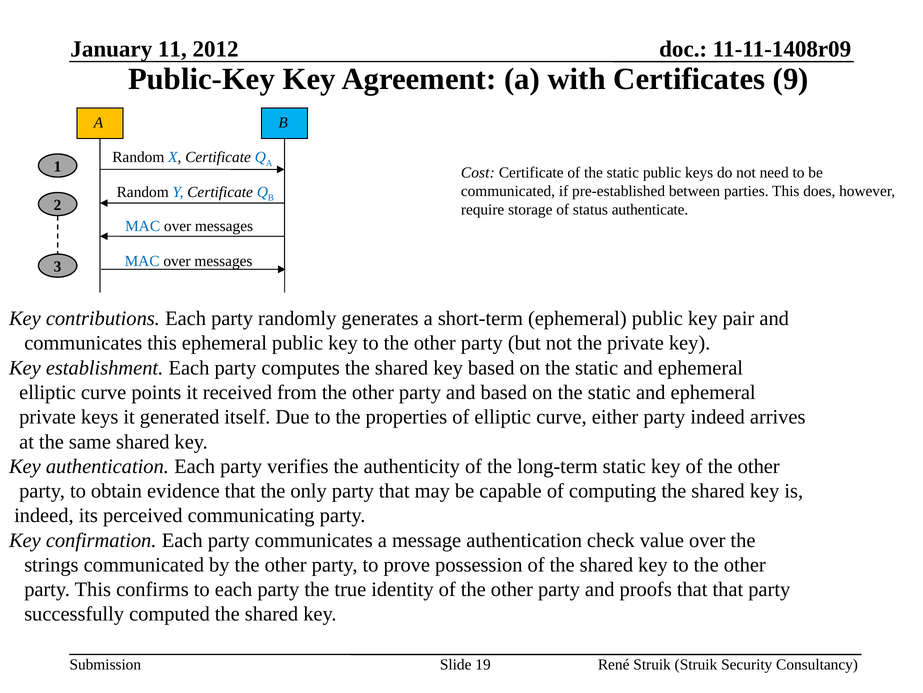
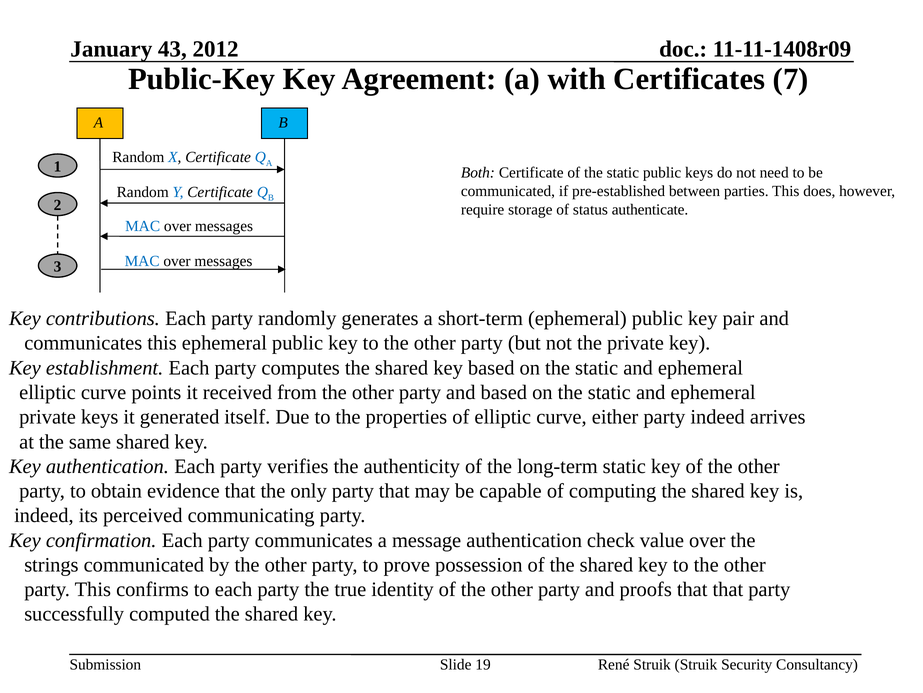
11: 11 -> 43
9: 9 -> 7
Cost: Cost -> Both
